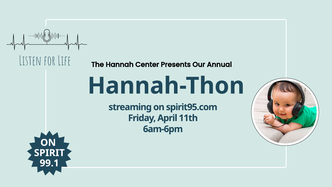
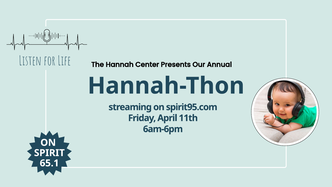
99.1: 99.1 -> 65.1
